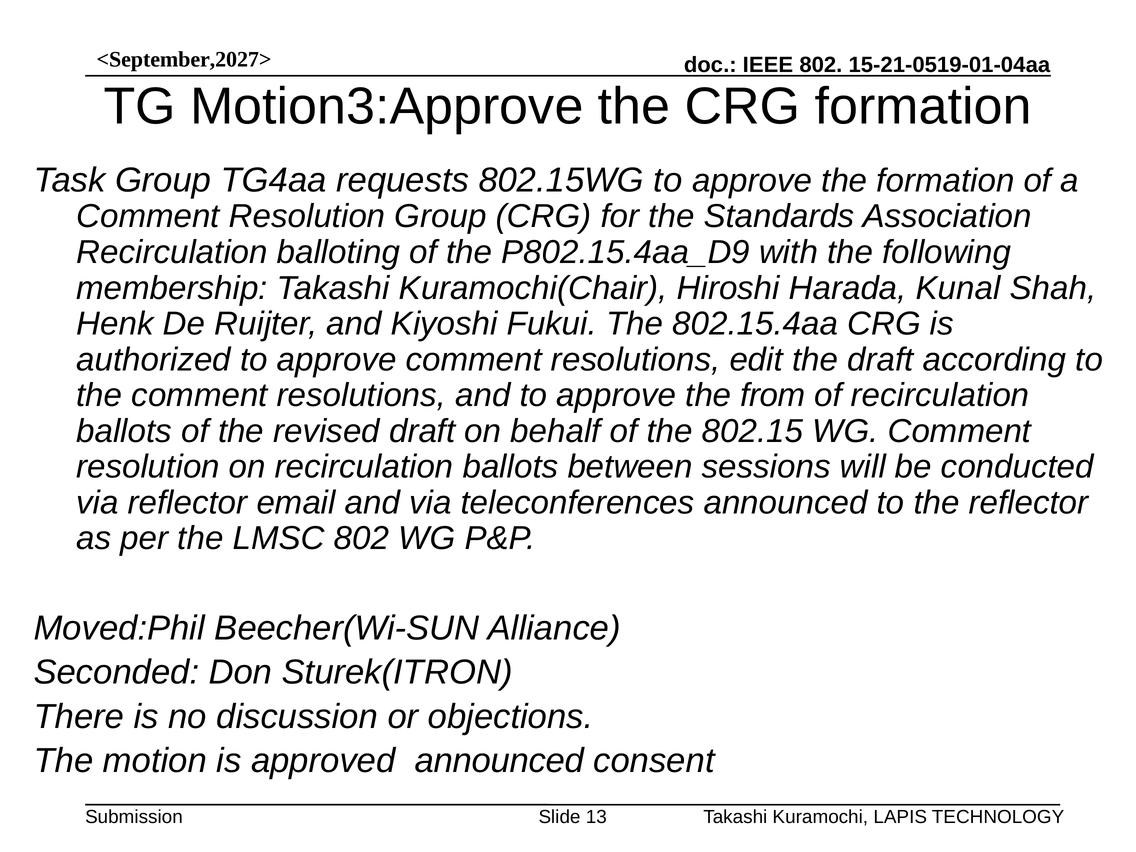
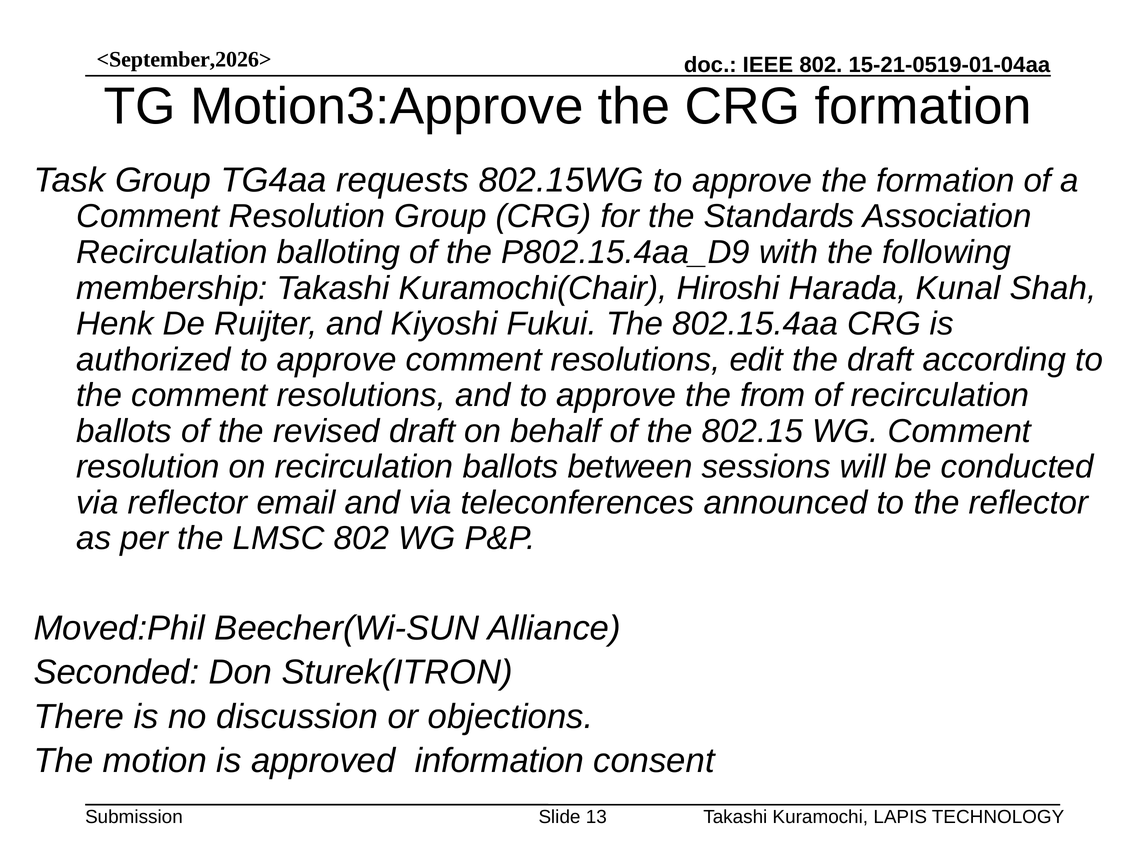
<September,2027>: <September,2027> -> <September,2026>
approved announced: announced -> information
